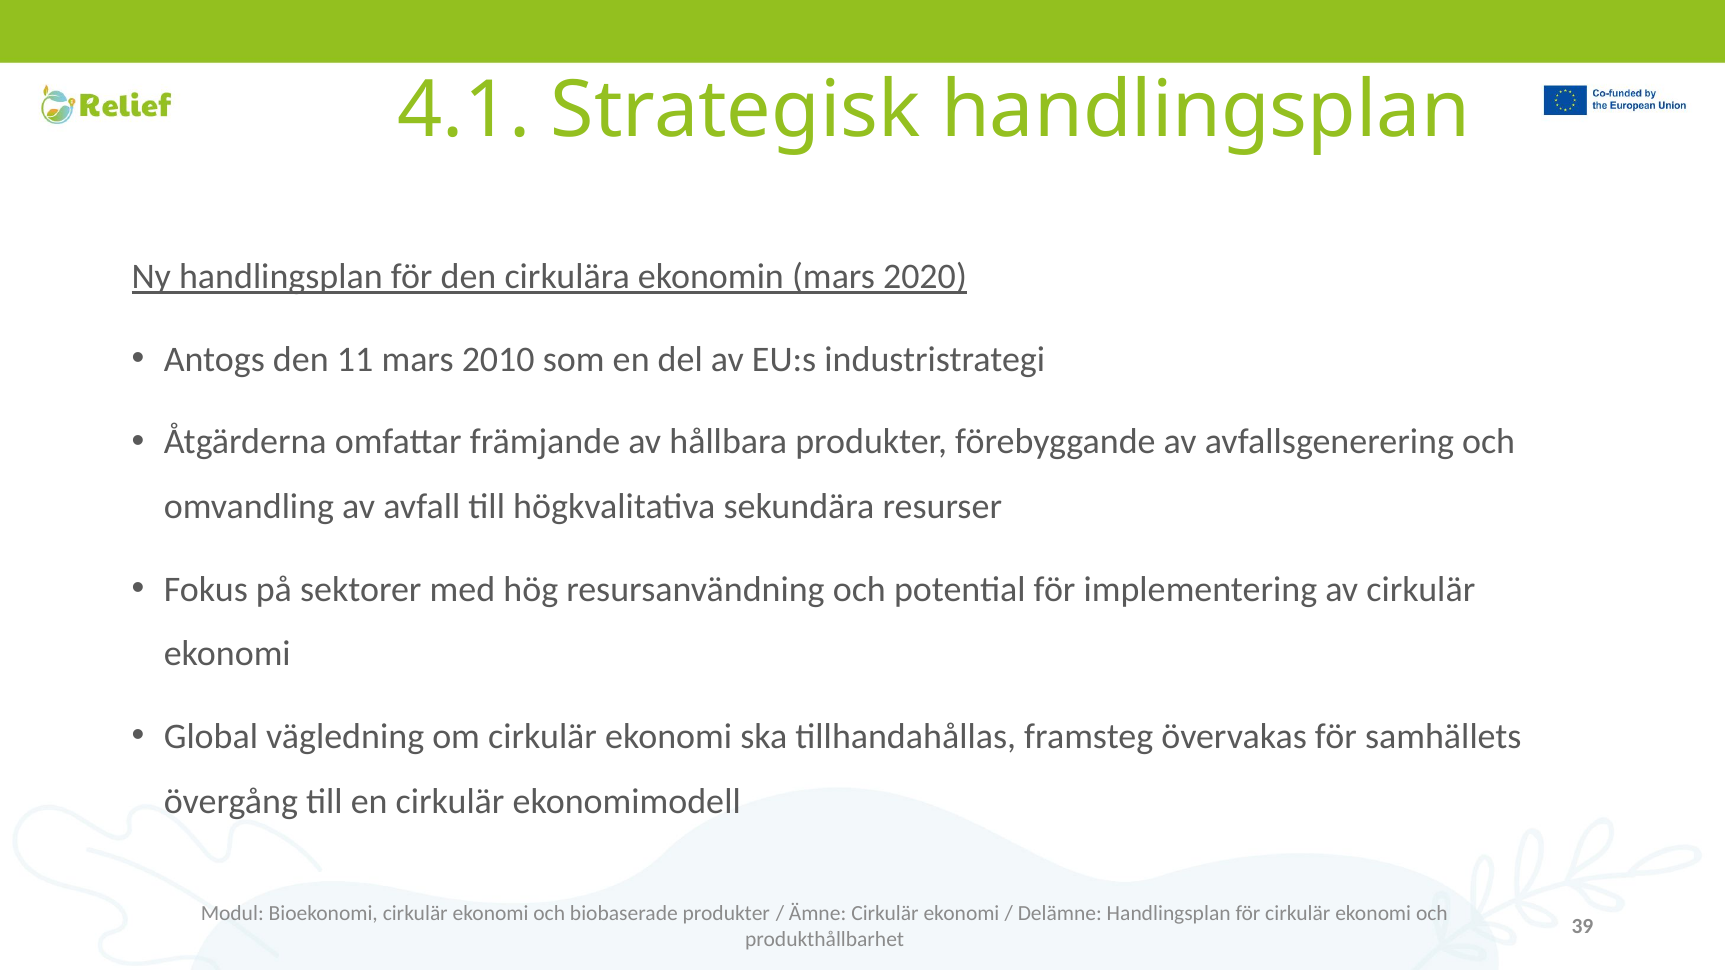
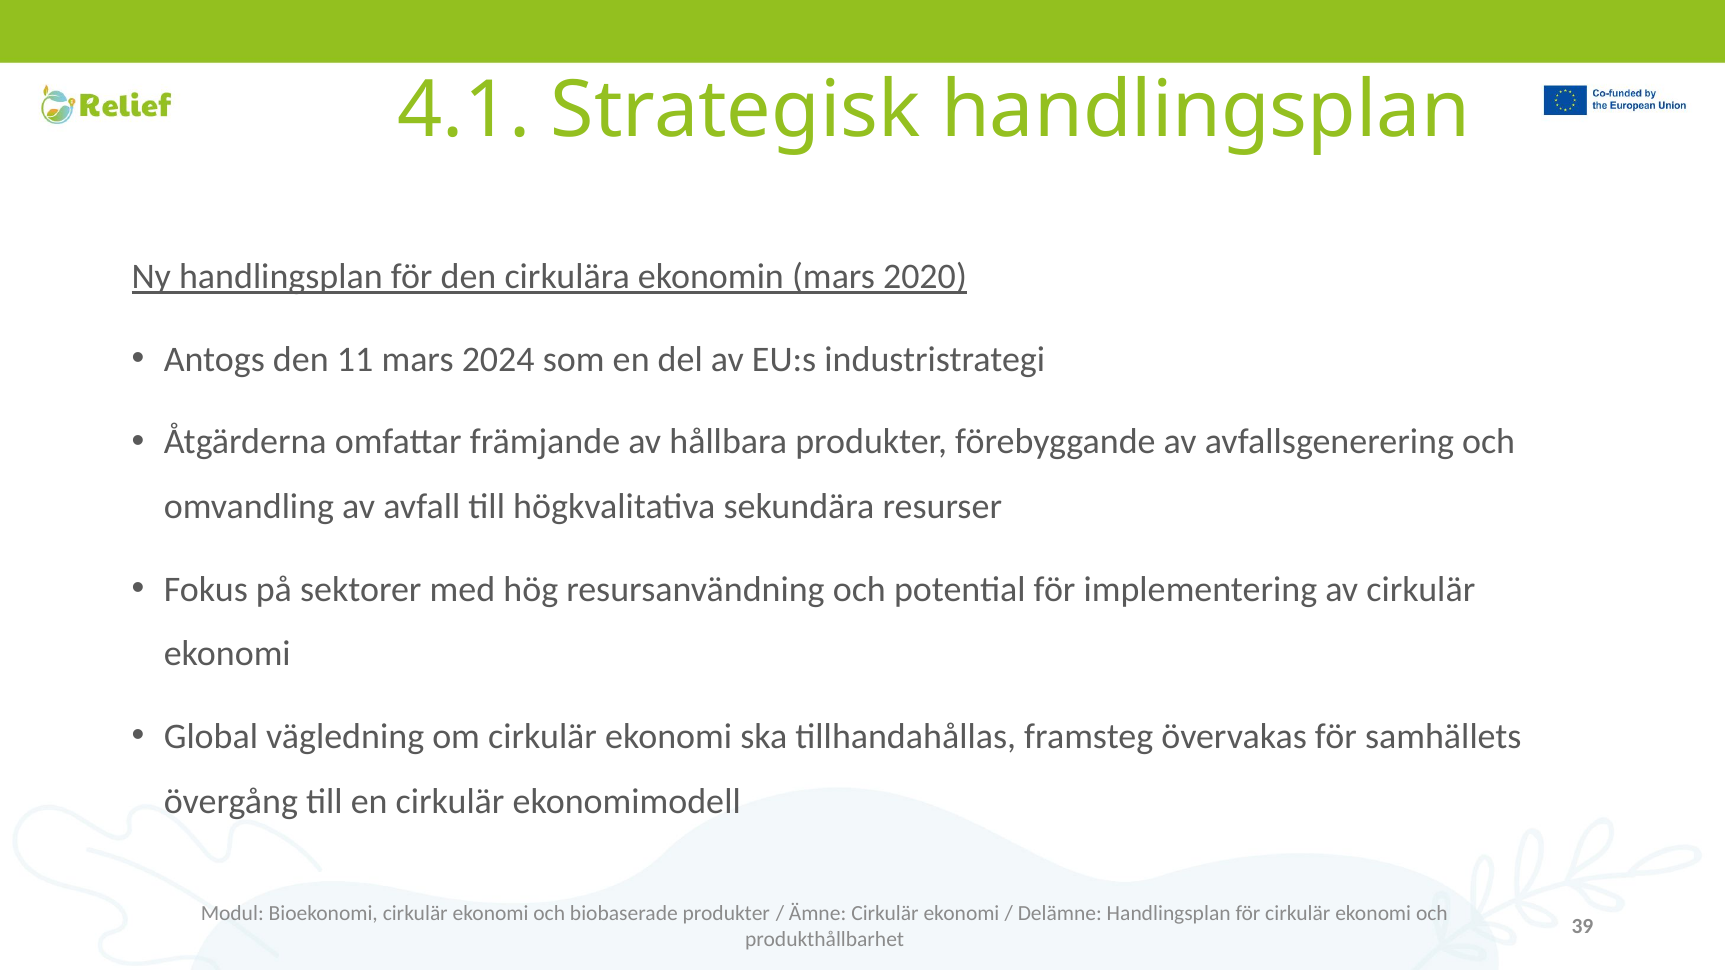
2010: 2010 -> 2024
